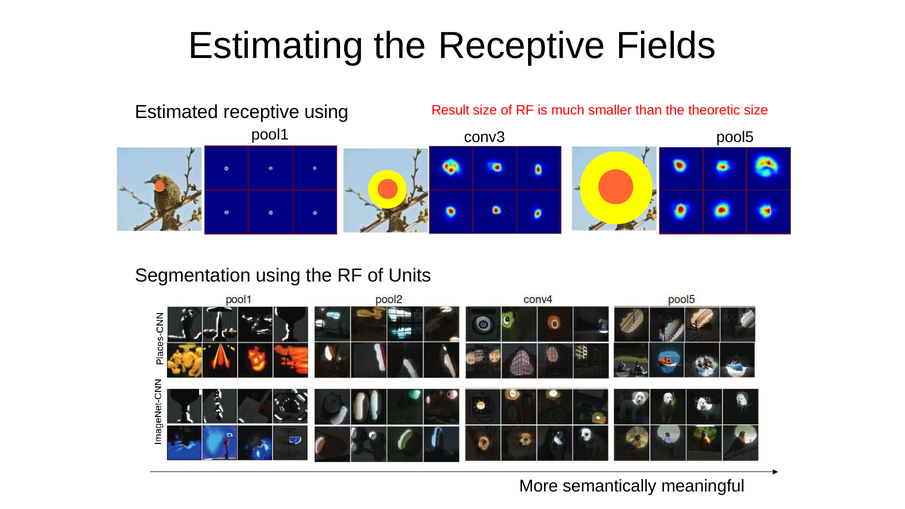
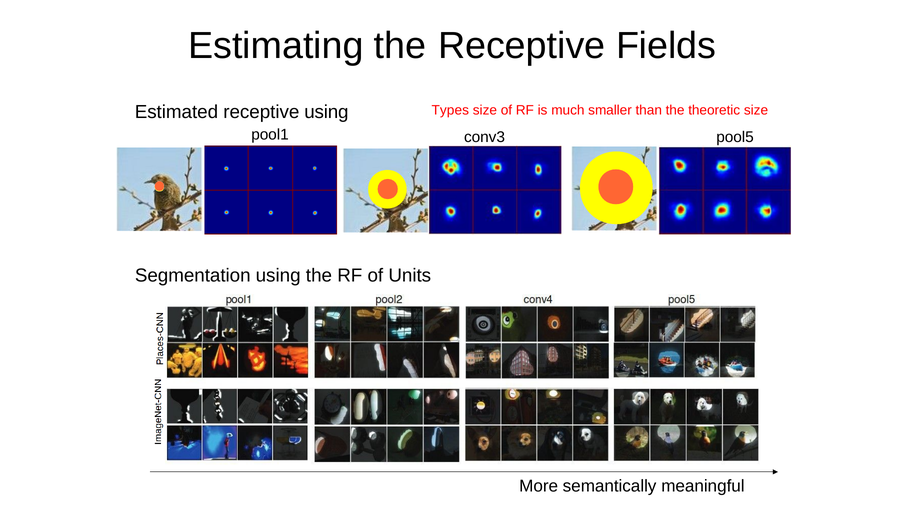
Result: Result -> Types
